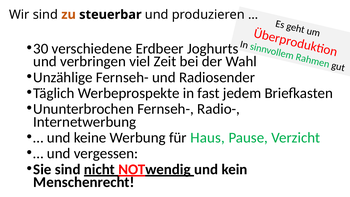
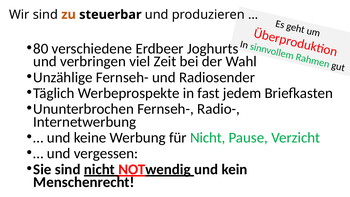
30: 30 -> 80
für Haus: Haus -> Nicht
